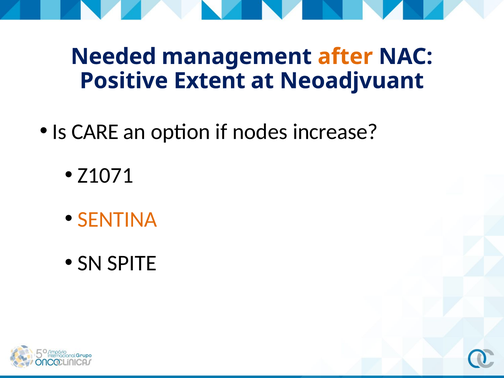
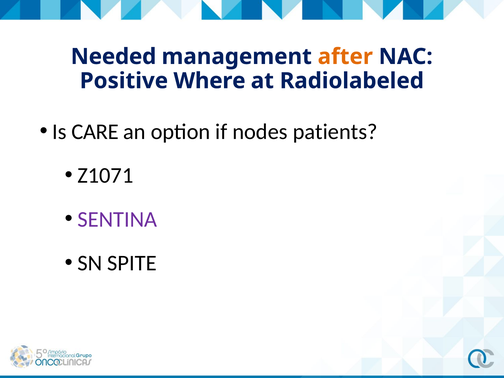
Extent: Extent -> Where
Neoadjvuant: Neoadjvuant -> Radiolabeled
increase: increase -> patients
SENTINA colour: orange -> purple
